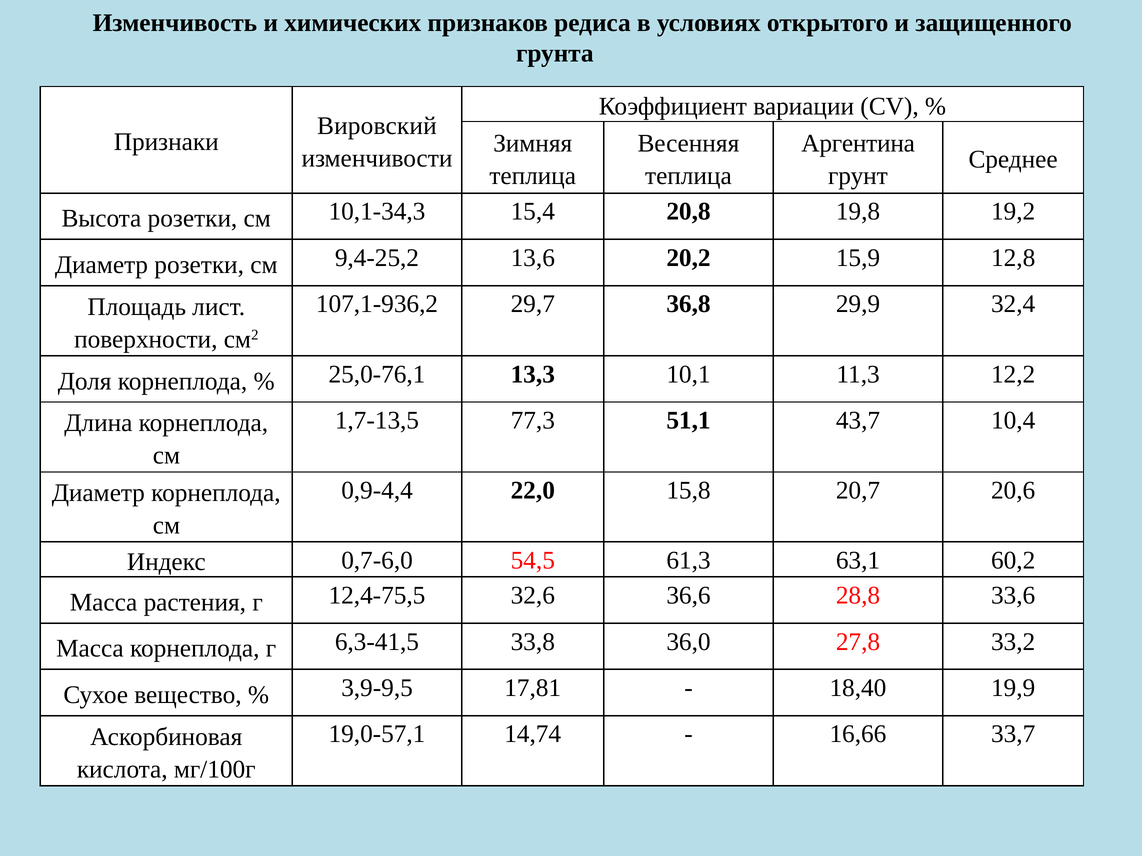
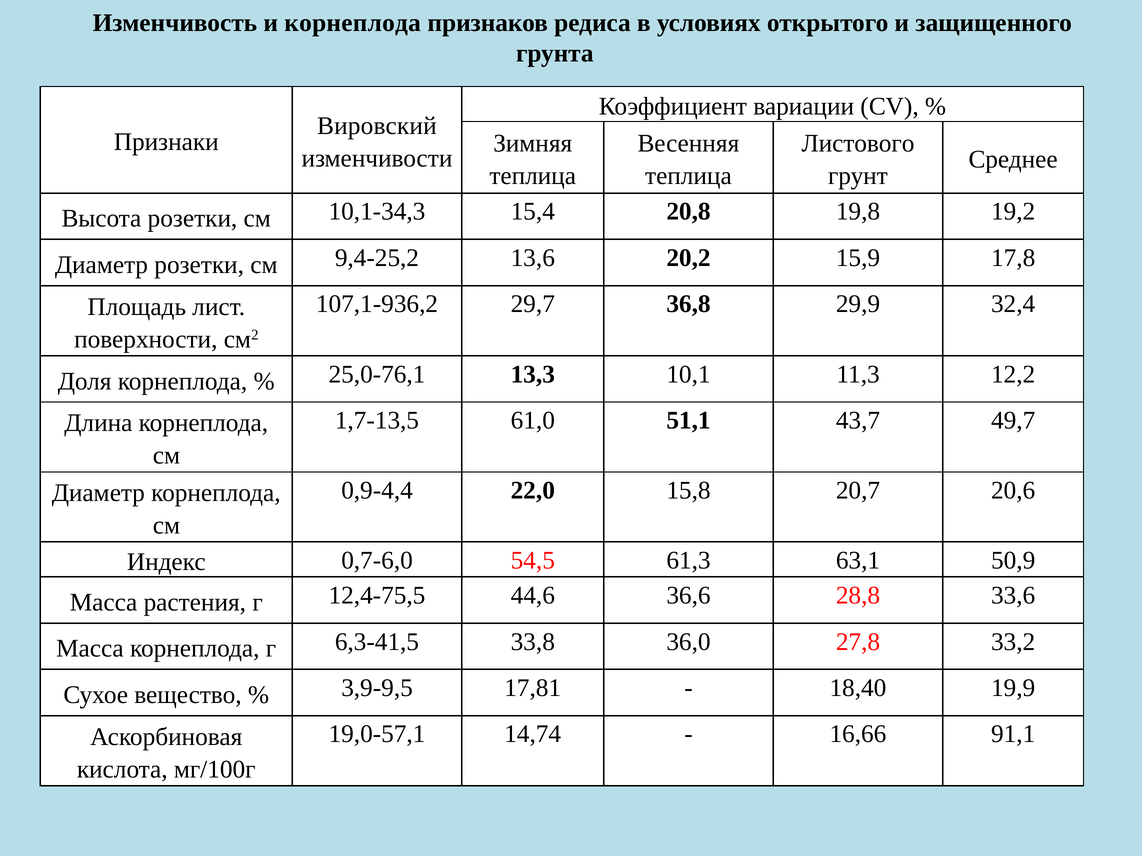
и химических: химических -> корнеплода
Аргентина: Аргентина -> Листового
12,8: 12,8 -> 17,8
77,3: 77,3 -> 61,0
10,4: 10,4 -> 49,7
60,2: 60,2 -> 50,9
32,6: 32,6 -> 44,6
33,7: 33,7 -> 91,1
